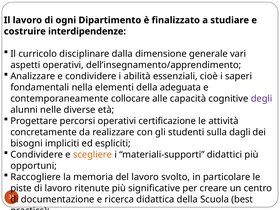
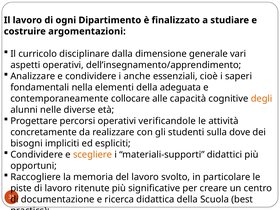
interdipendenze: interdipendenze -> argomentazioni
abilità: abilità -> anche
degli colour: purple -> orange
certificazione: certificazione -> verificandole
dagli: dagli -> dove
